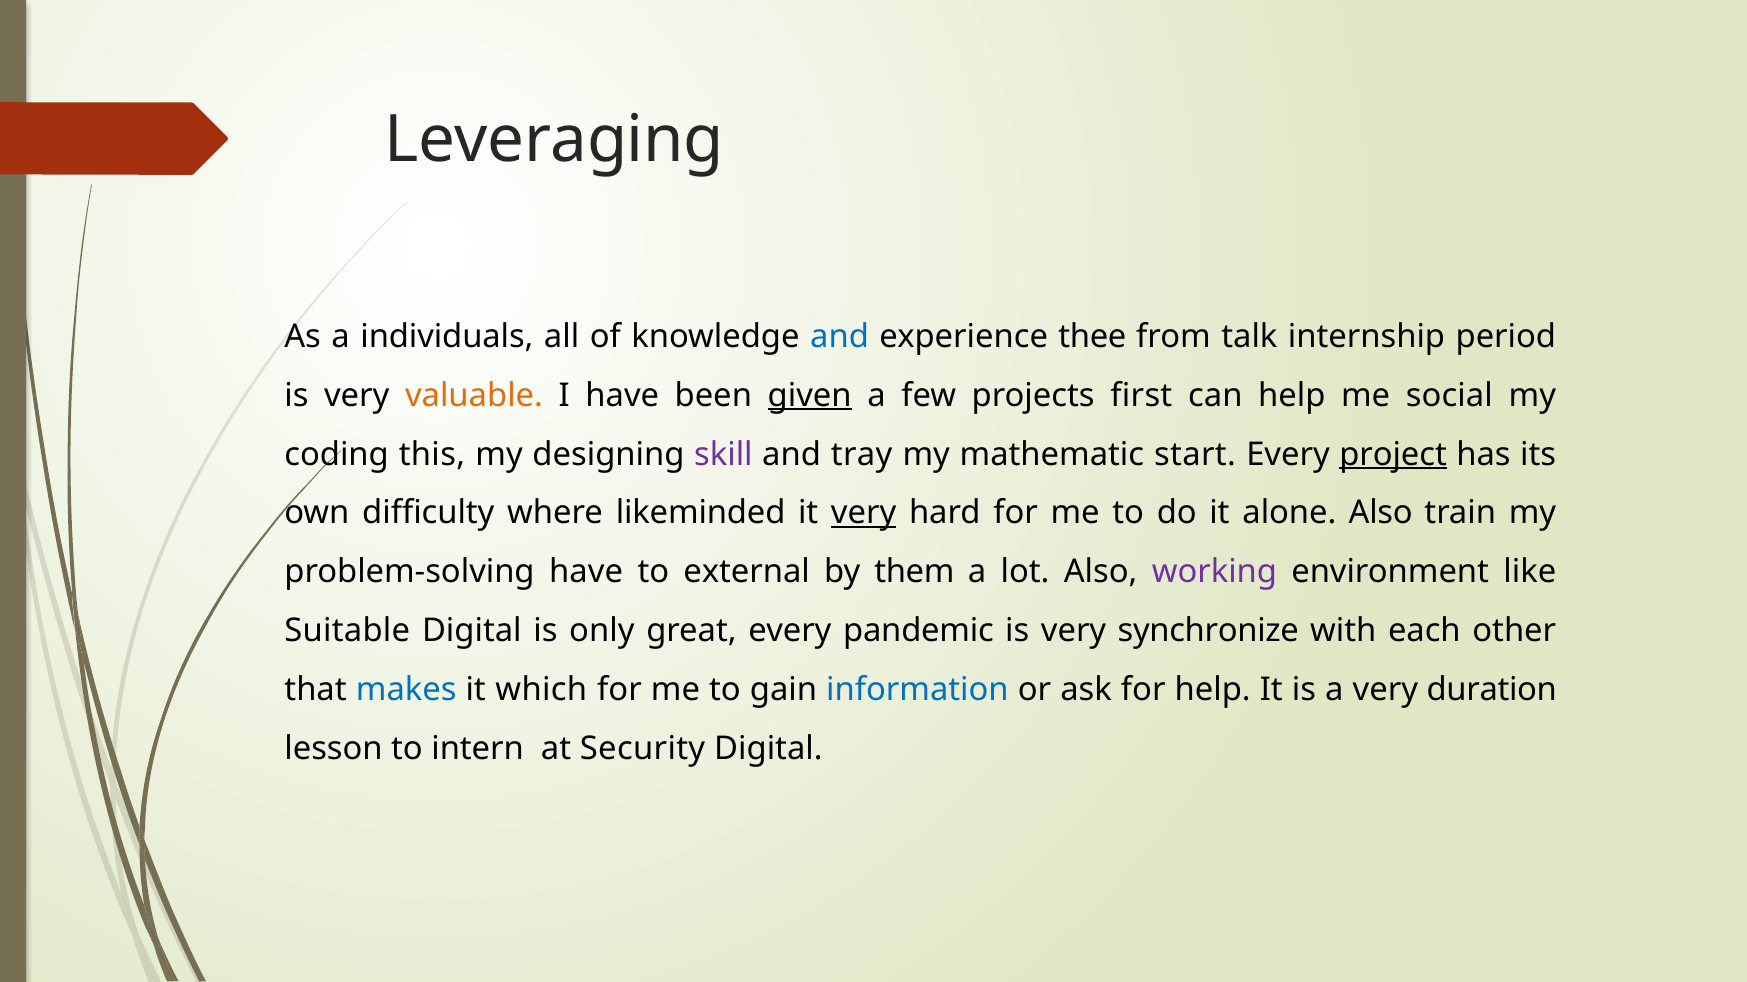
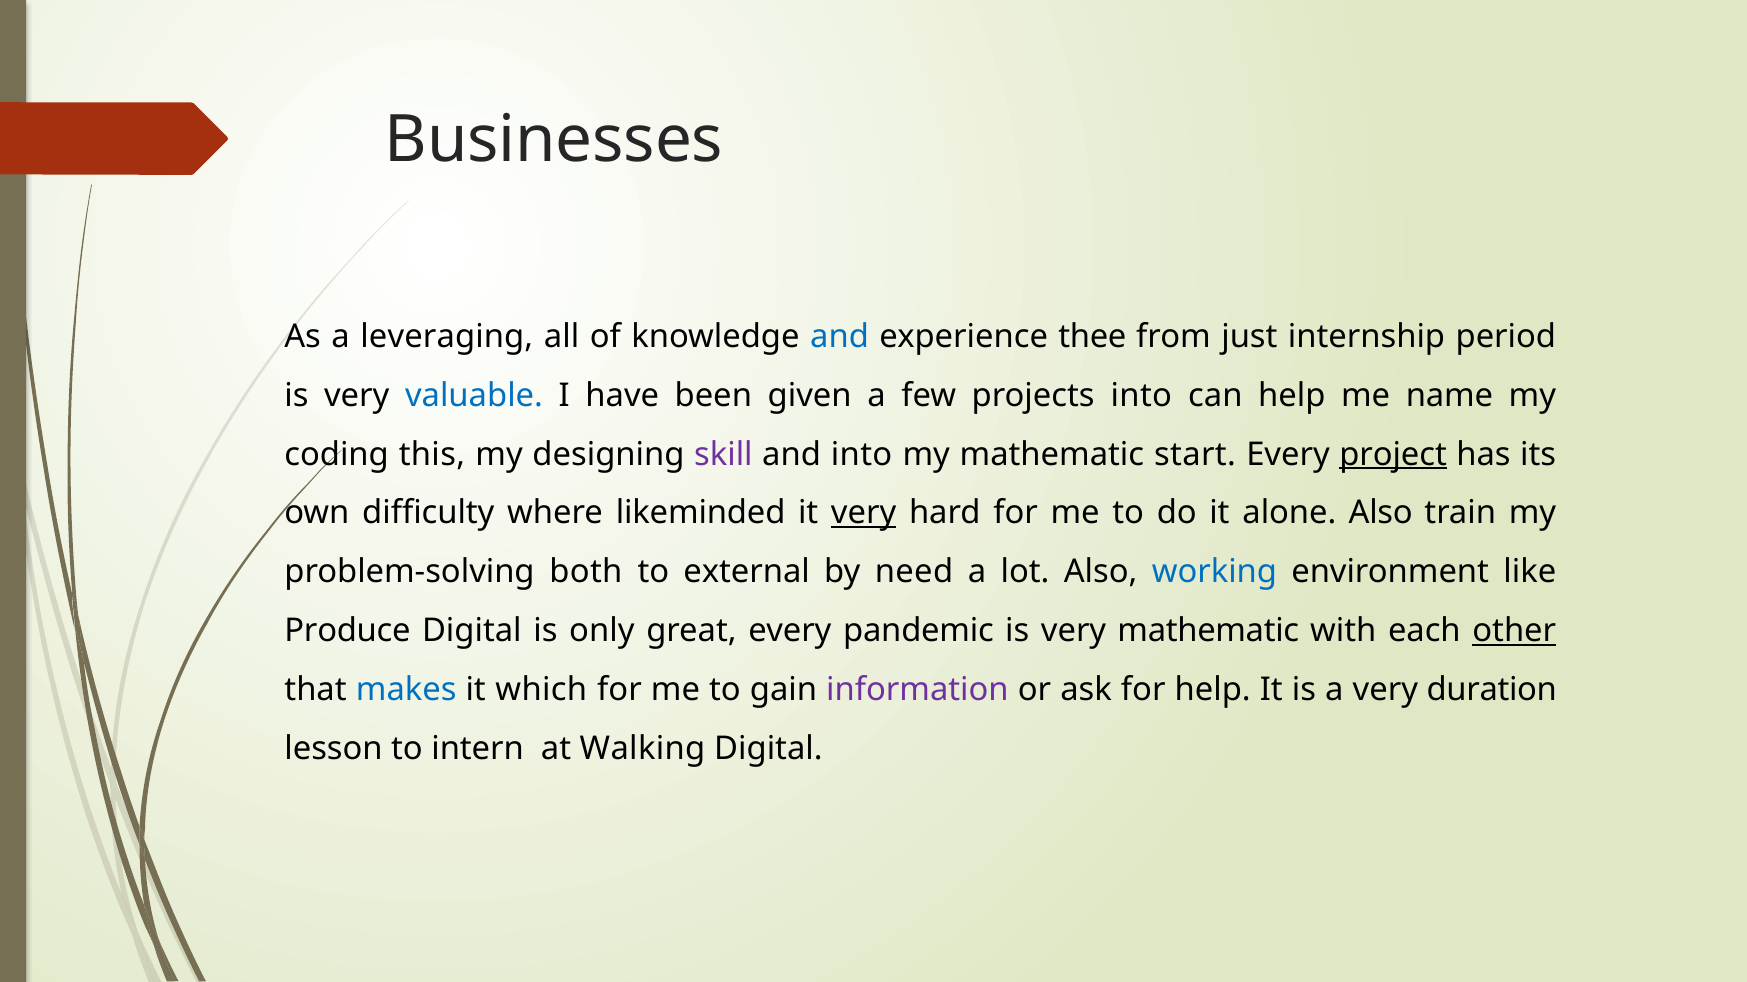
Leveraging: Leveraging -> Businesses
individuals: individuals -> leveraging
talk: talk -> just
valuable colour: orange -> blue
given underline: present -> none
projects first: first -> into
social: social -> name
and tray: tray -> into
problem-solving have: have -> both
them: them -> need
working colour: purple -> blue
Suitable: Suitable -> Produce
very synchronize: synchronize -> mathematic
other underline: none -> present
information colour: blue -> purple
Security: Security -> Walking
